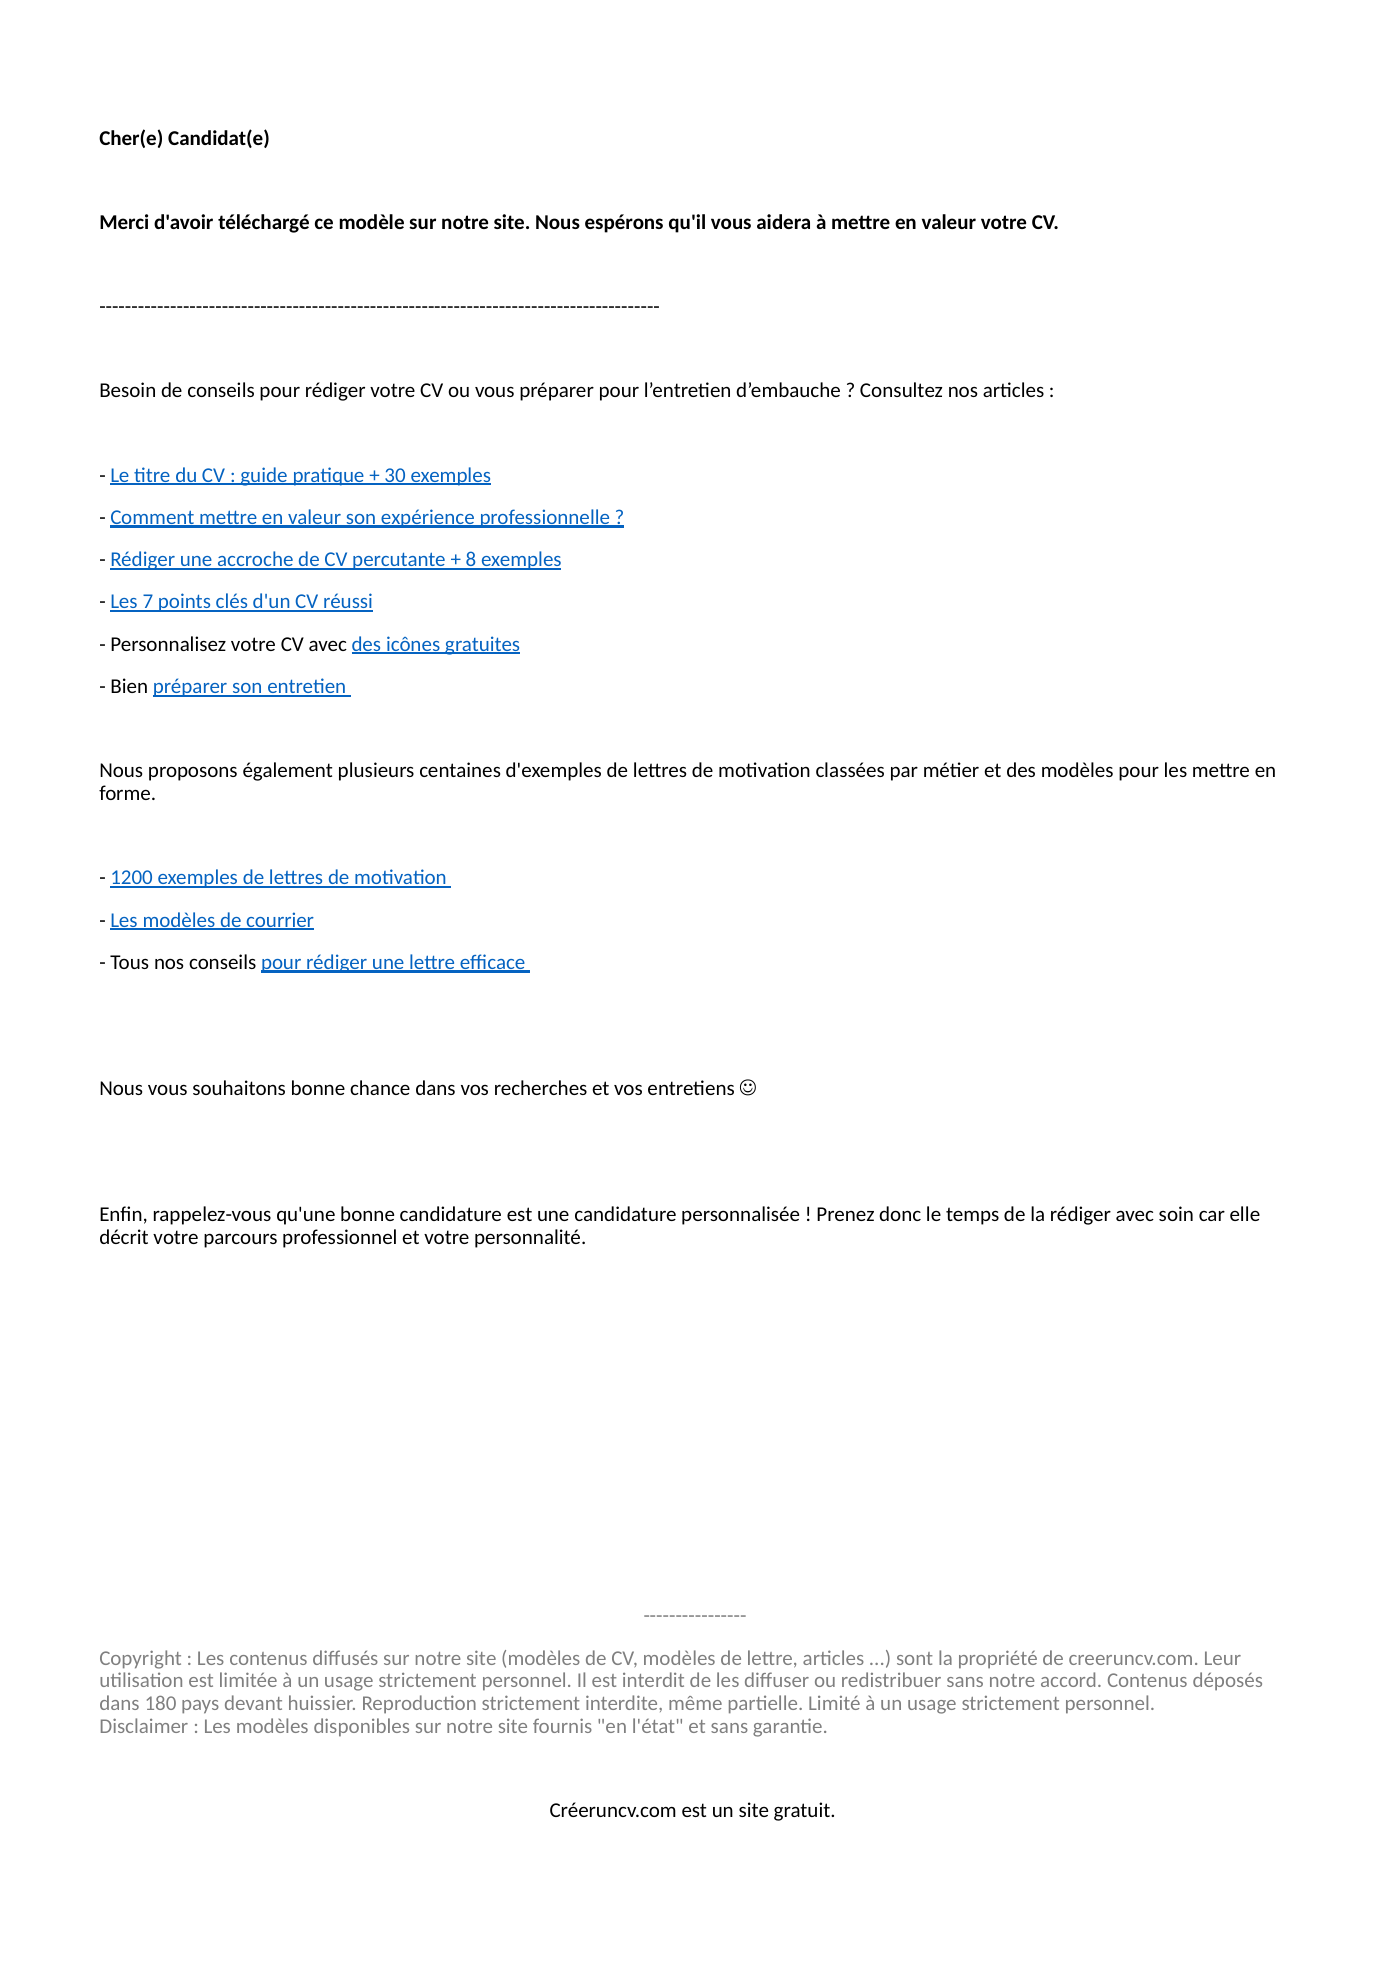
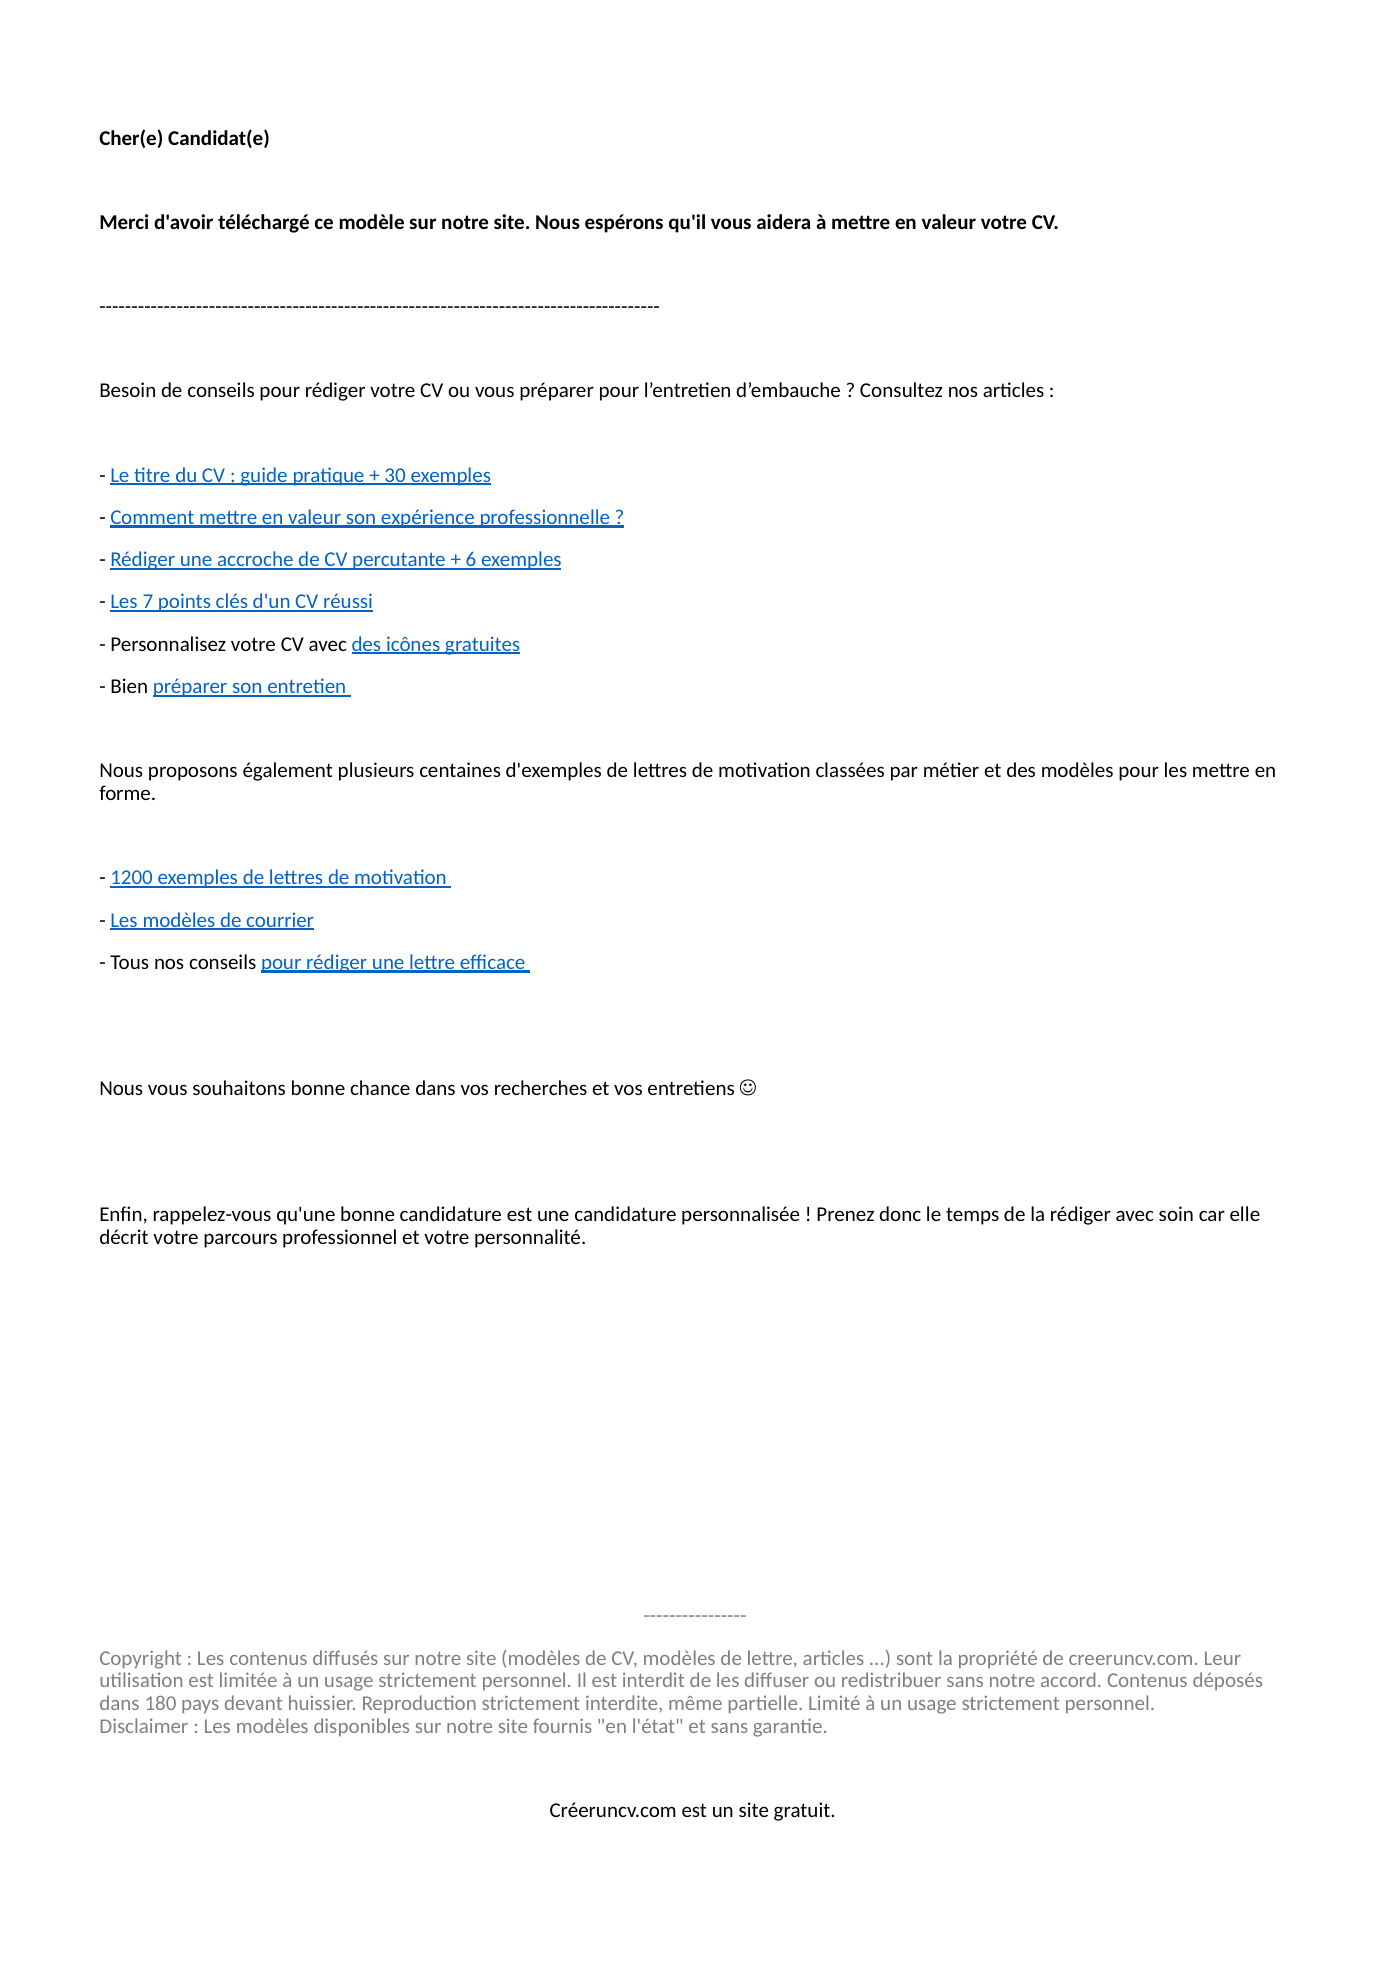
8: 8 -> 6
